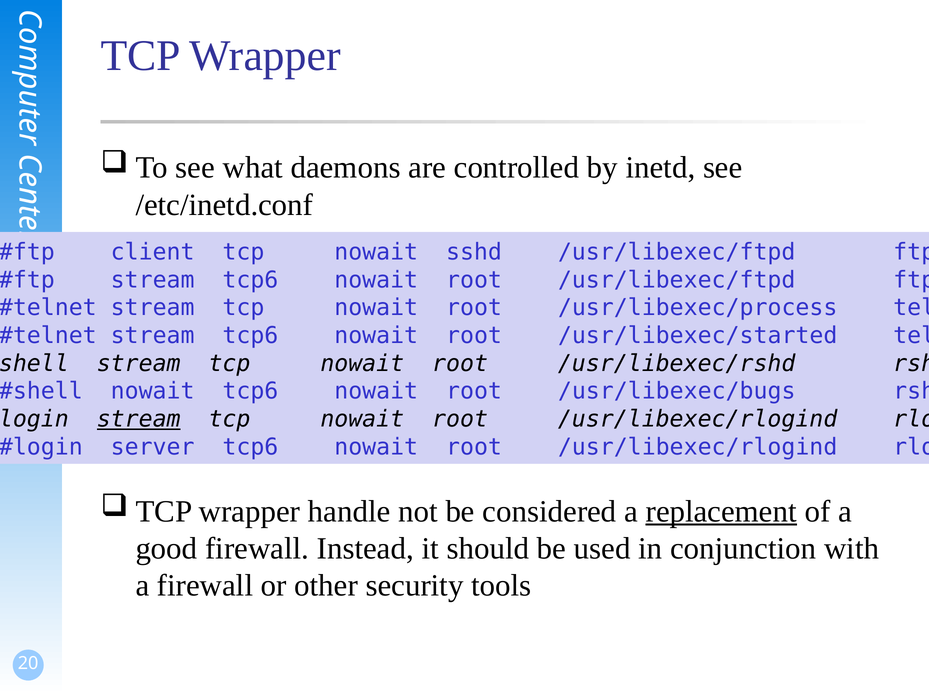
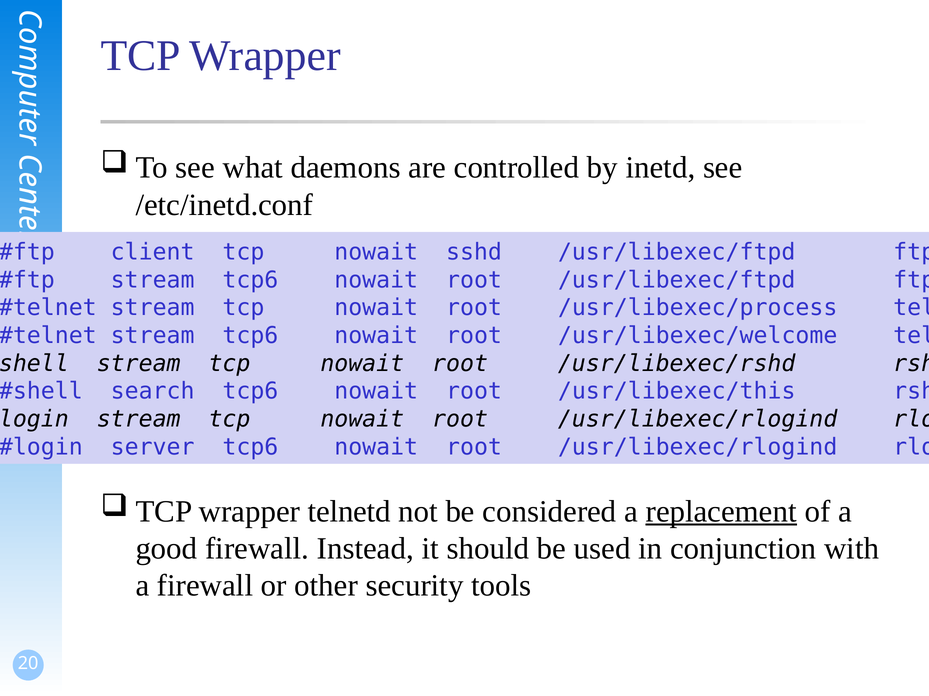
/usr/libexec/started: /usr/libexec/started -> /usr/libexec/welcome
nowait at (153, 392): nowait -> search
/usr/libexec/bugs: /usr/libexec/bugs -> /usr/libexec/this
stream at (139, 420) underline: present -> none
wrapper handle: handle -> telnetd
